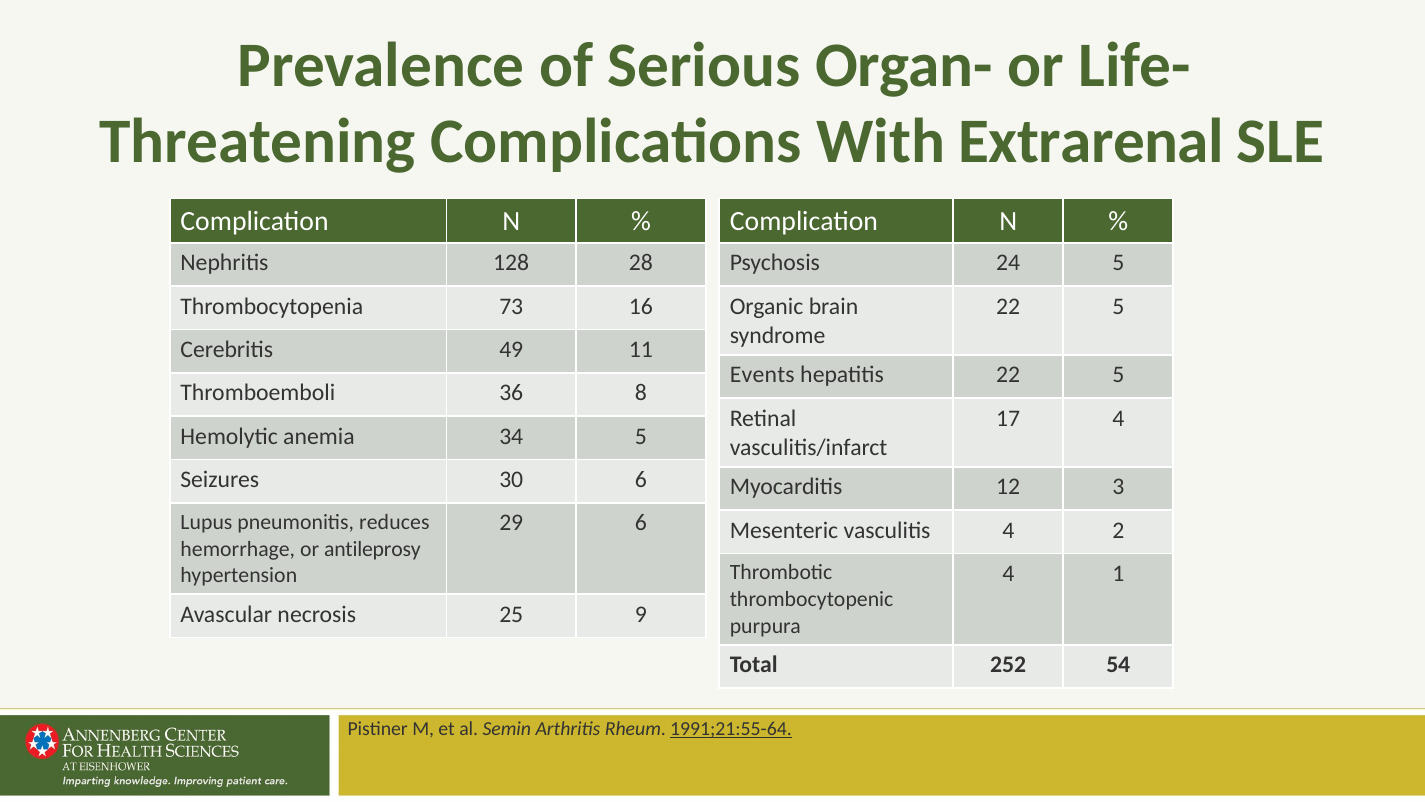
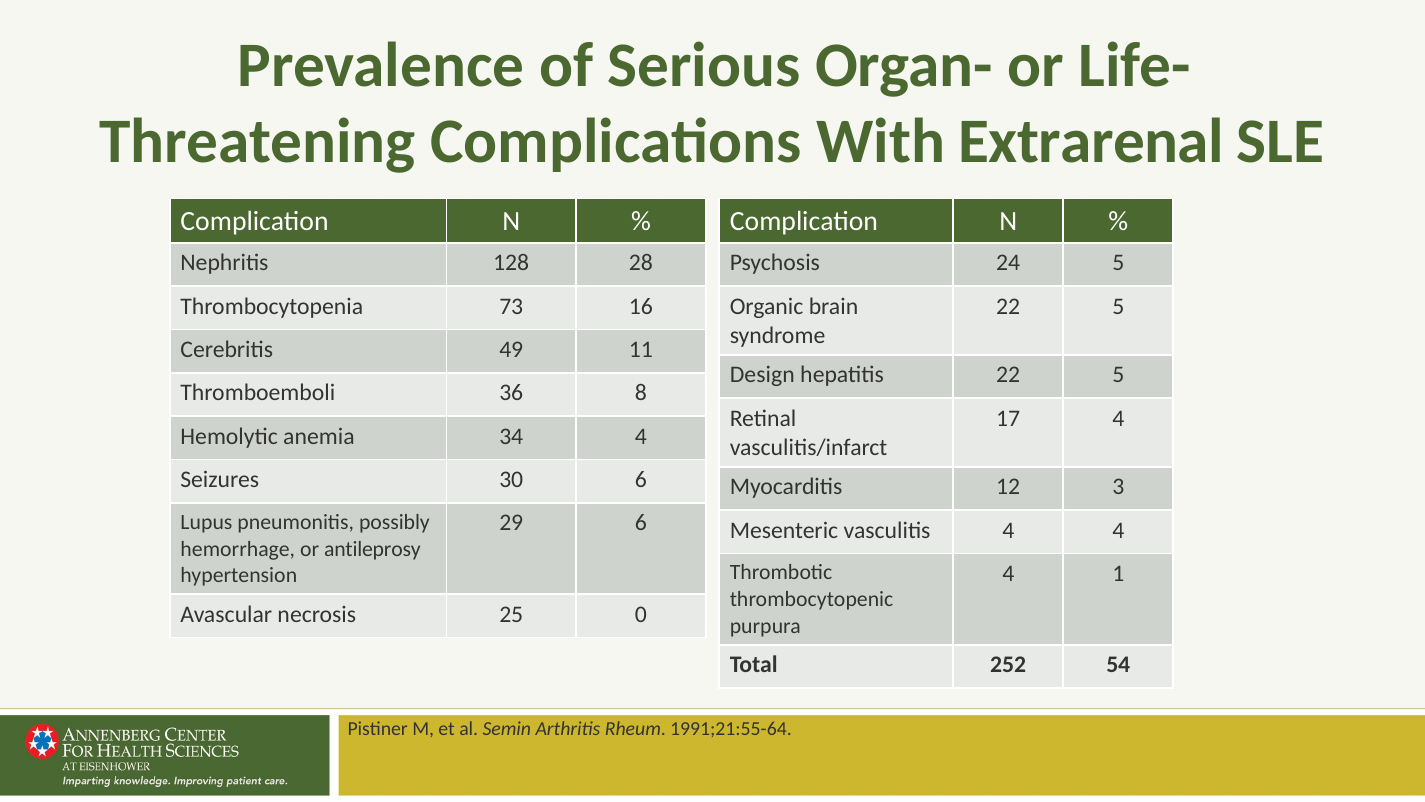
Events: Events -> Design
34 5: 5 -> 4
reduces: reduces -> possibly
4 2: 2 -> 4
9: 9 -> 0
1991;21:55-64 underline: present -> none
